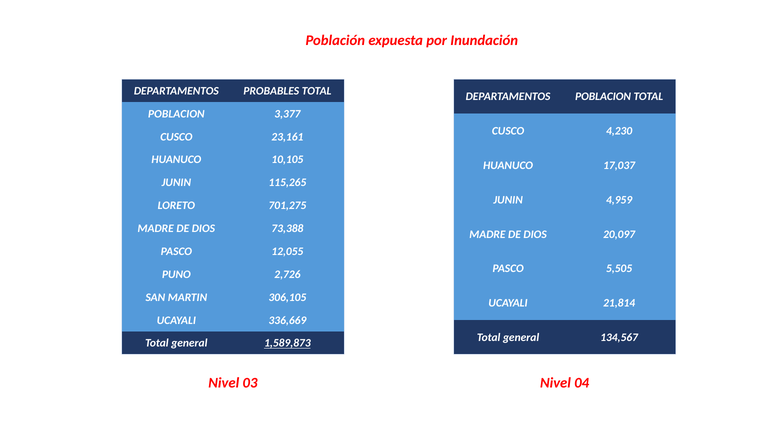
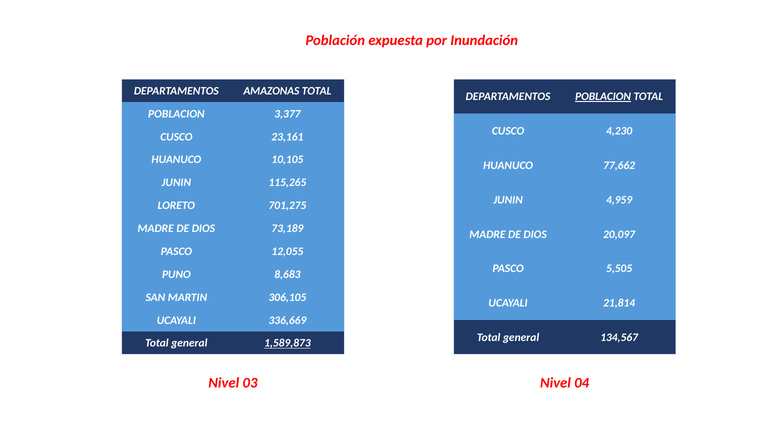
PROBABLES: PROBABLES -> AMAZONAS
POBLACION at (603, 97) underline: none -> present
17,037: 17,037 -> 77,662
73,388: 73,388 -> 73,189
2,726: 2,726 -> 8,683
